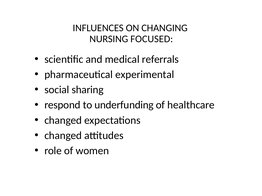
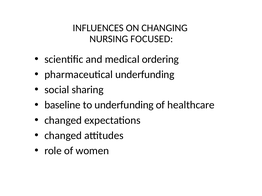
referrals: referrals -> ordering
pharmaceutical experimental: experimental -> underfunding
respond: respond -> baseline
